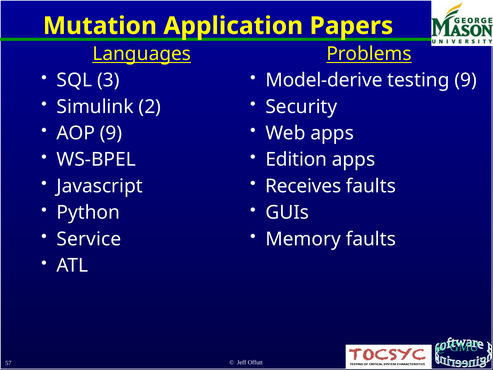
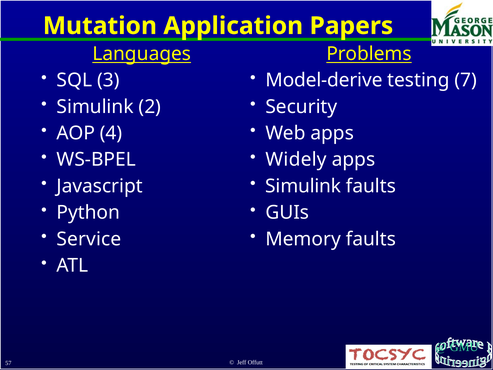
testing 9: 9 -> 7
AOP 9: 9 -> 4
Edition: Edition -> Widely
Receives at (303, 186): Receives -> Simulink
